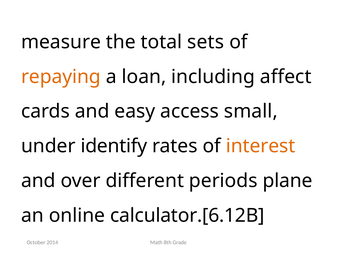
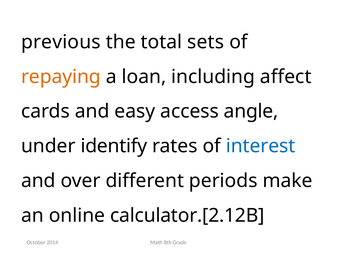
measure: measure -> previous
small: small -> angle
interest colour: orange -> blue
plane: plane -> make
calculator.[6.12B: calculator.[6.12B -> calculator.[2.12B
